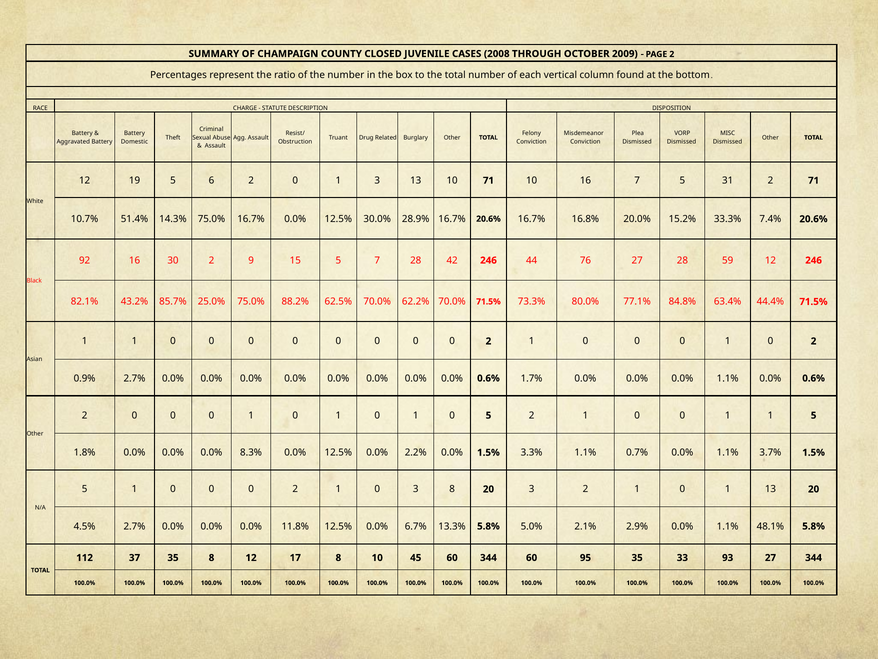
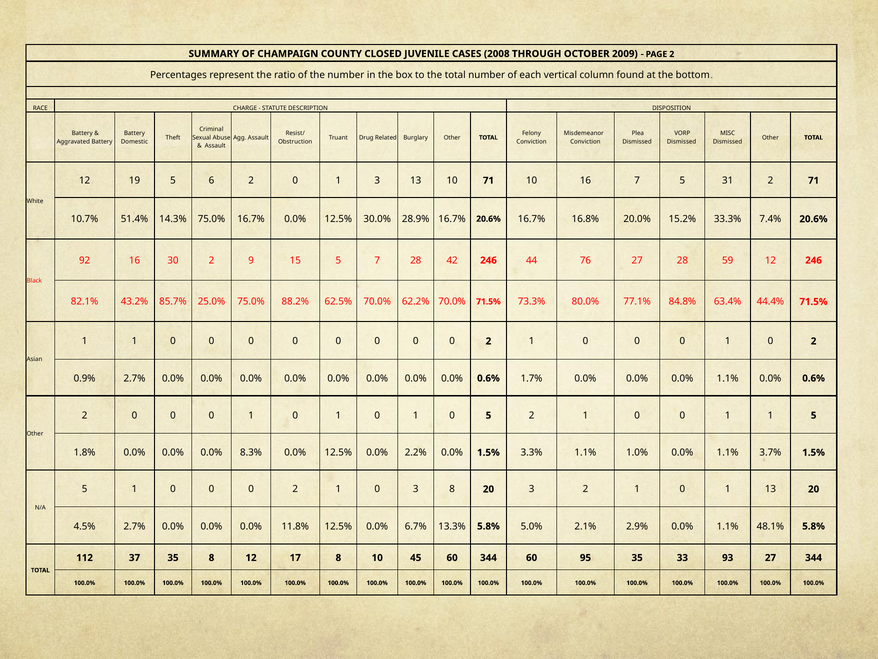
0.7%: 0.7% -> 1.0%
